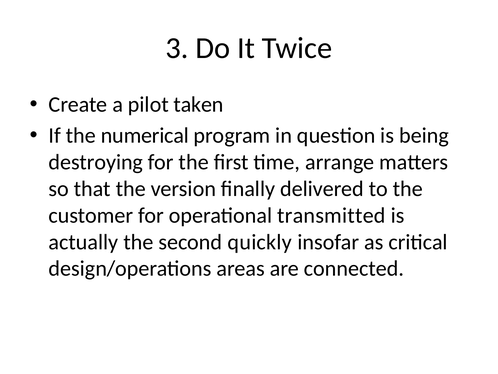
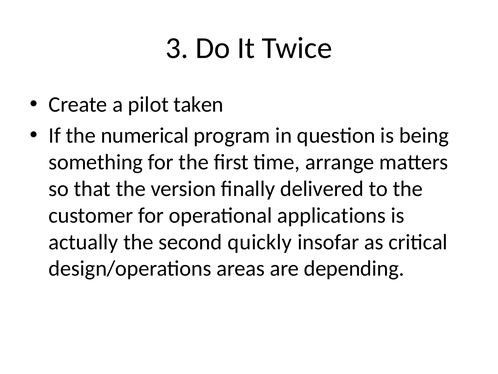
destroying: destroying -> something
transmitted: transmitted -> applications
connected: connected -> depending
